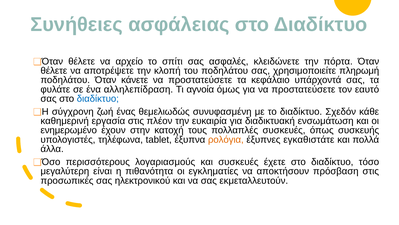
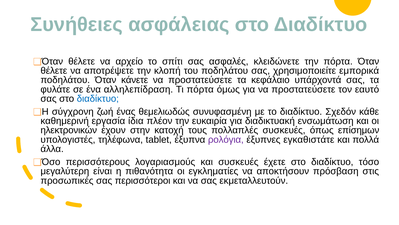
πληρωμή: πληρωμή -> εμπορικά
Τι αγνοία: αγνοία -> πόρτα
εργασία στις: στις -> ίδια
ενημερωμένο: ενημερωμένο -> ηλεκτρονικών
συσκευής: συσκευής -> επίσημων
ρολόγια colour: orange -> purple
ηλεκτρονικού: ηλεκτρονικού -> περισσότεροι
